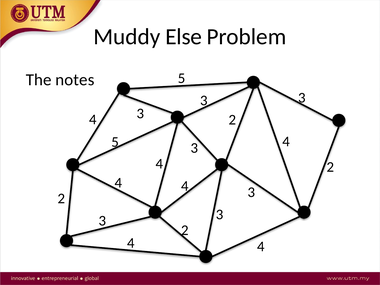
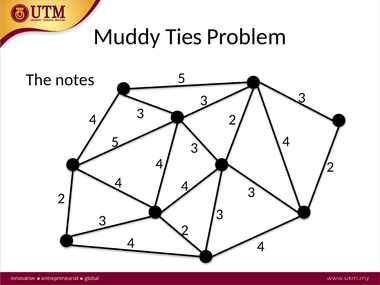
Else: Else -> Ties
